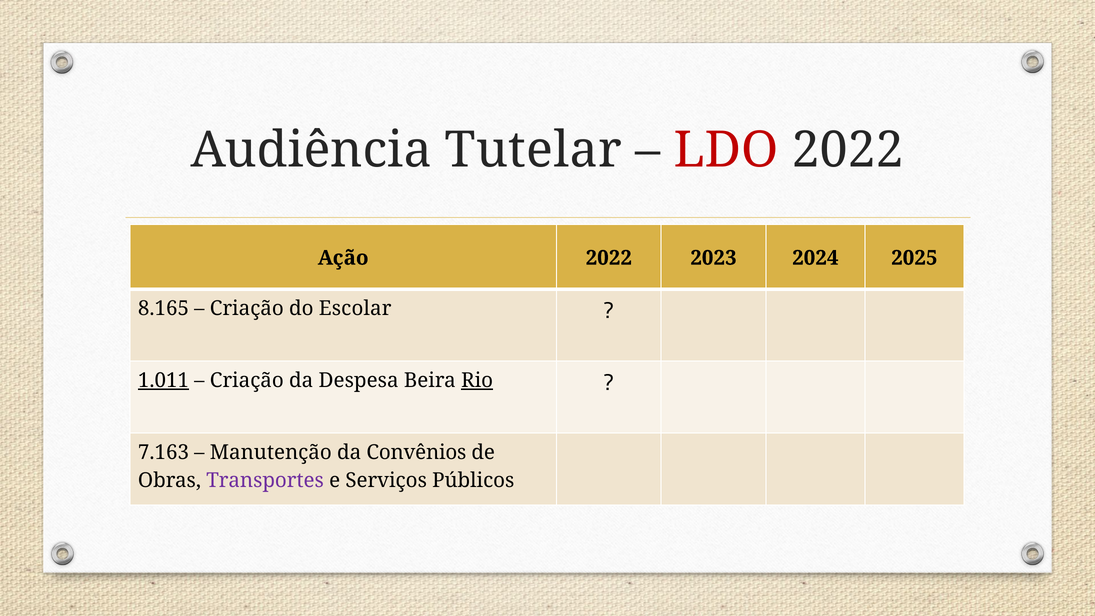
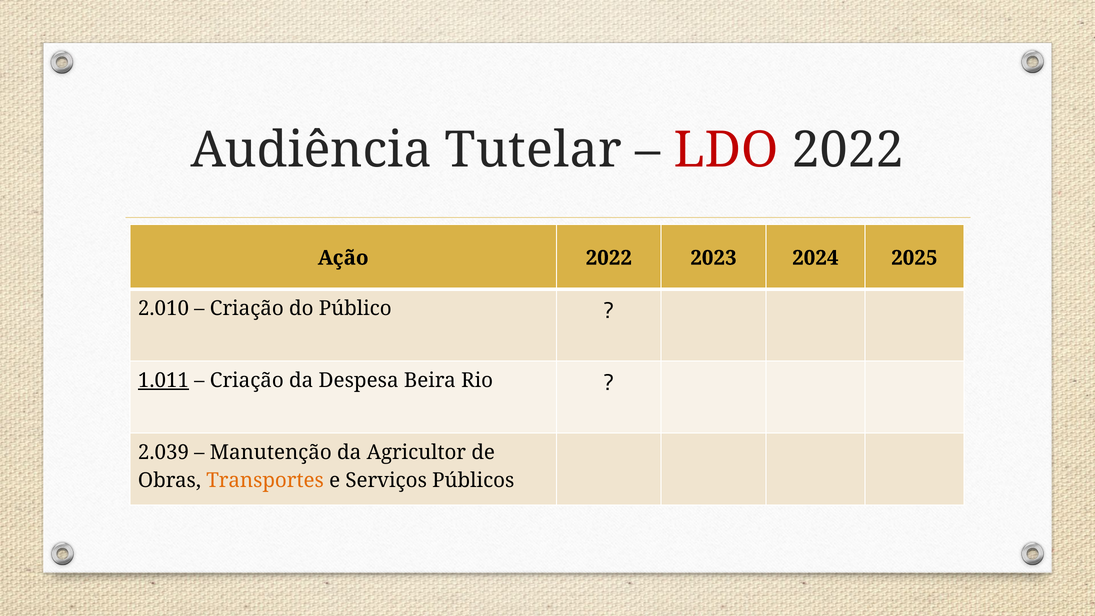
8.165: 8.165 -> 2.010
Escolar: Escolar -> Público
Rio underline: present -> none
7.163: 7.163 -> 2.039
Convênios: Convênios -> Agricultor
Transportes colour: purple -> orange
